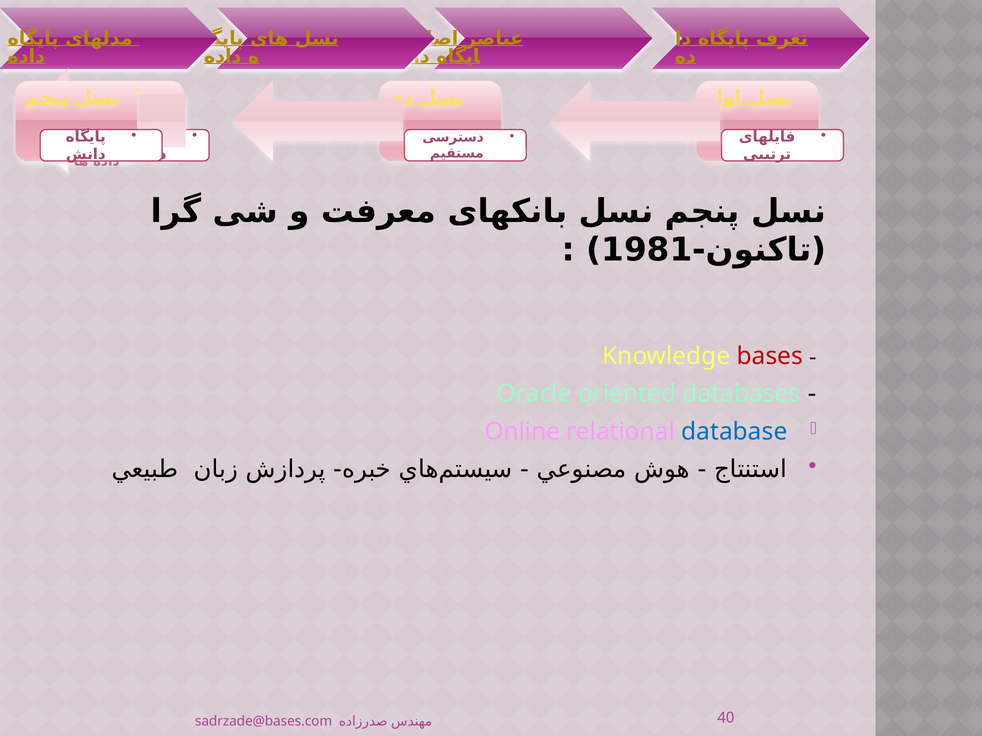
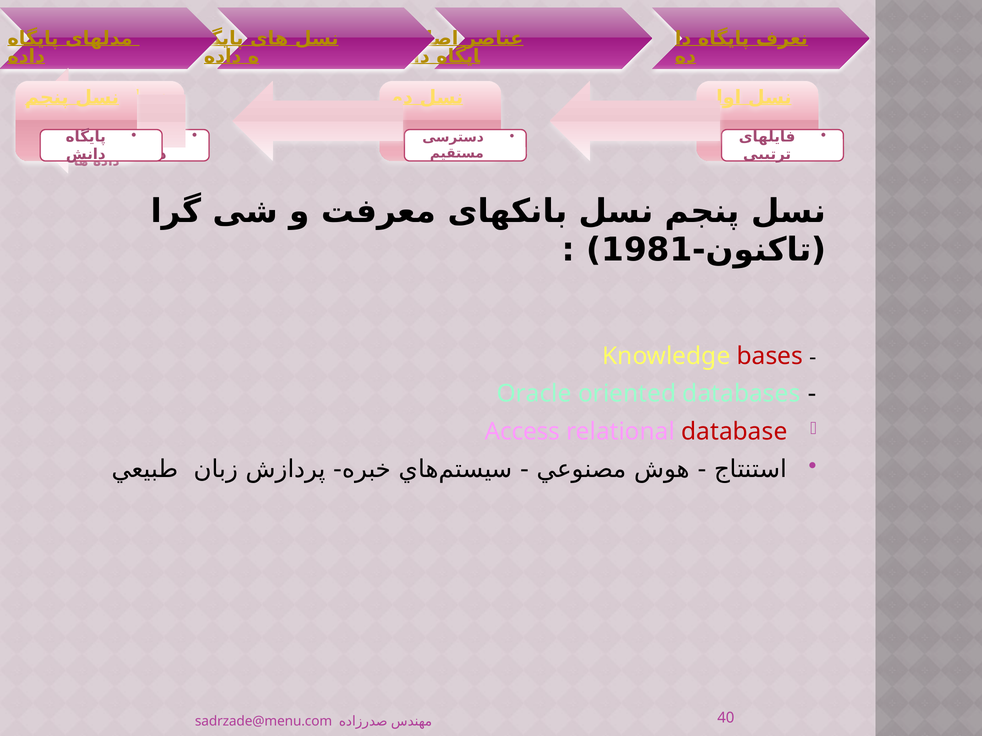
Online: Online -> Access
database colour: blue -> red
sadrzade@bases.com: sadrzade@bases.com -> sadrzade@menu.com
